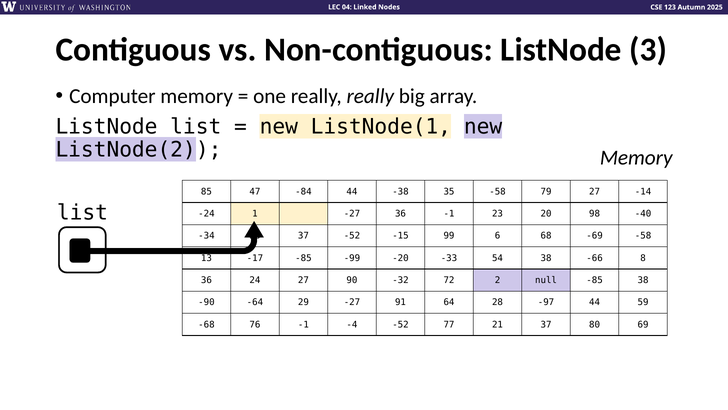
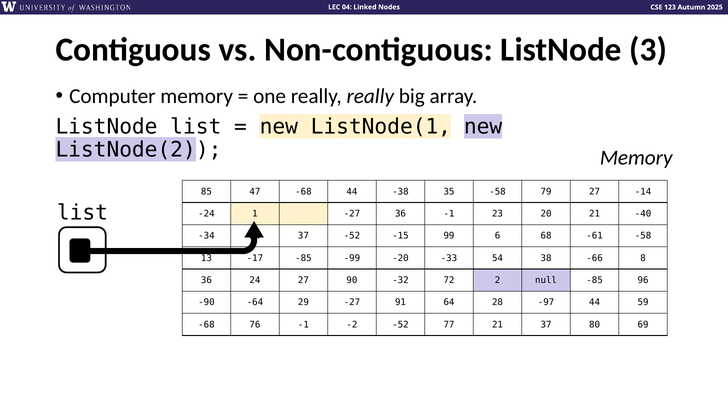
47 -84: -84 -> -68
20 98: 98 -> 21
-69: -69 -> -61
-85 38: 38 -> 96
-4: -4 -> -2
